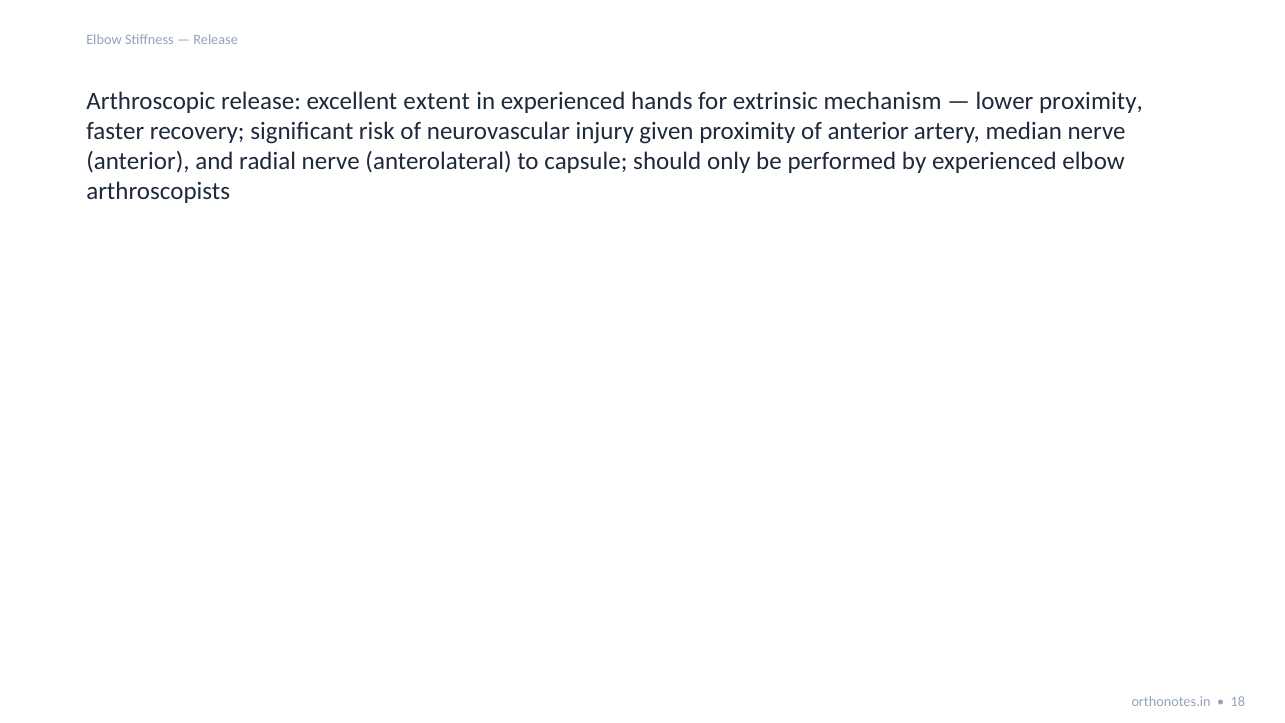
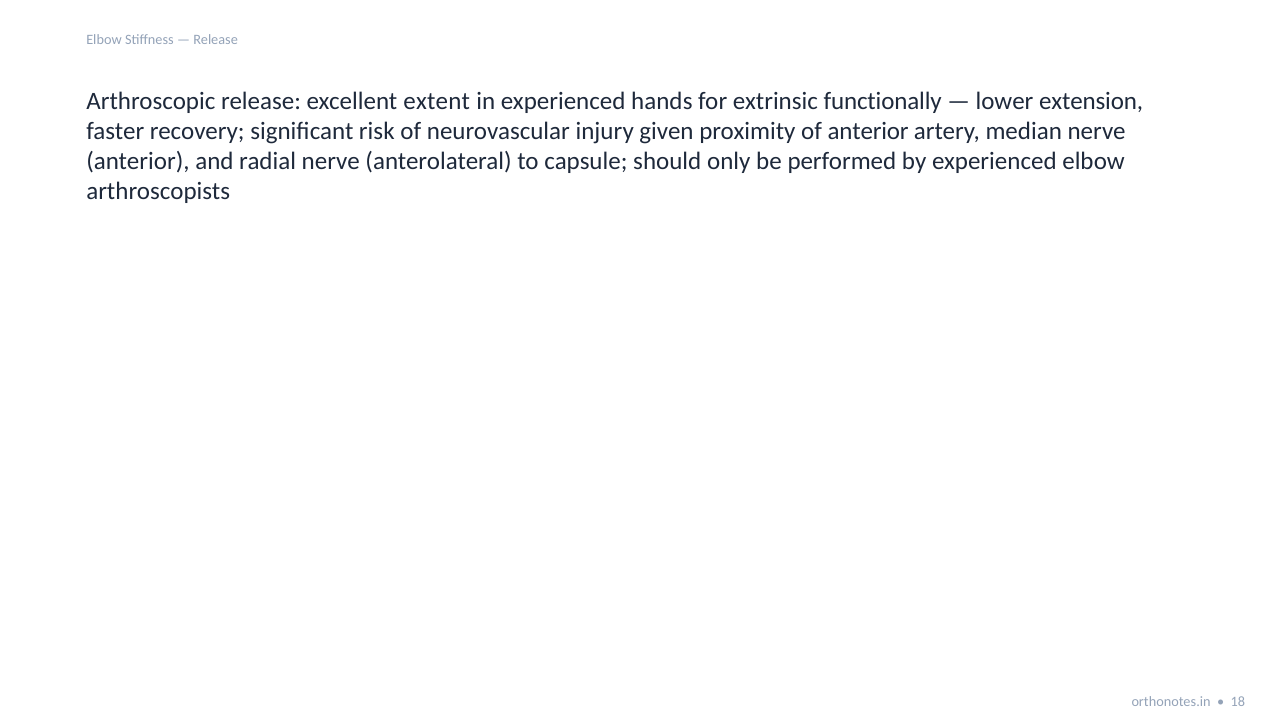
mechanism: mechanism -> functionally
lower proximity: proximity -> extension
